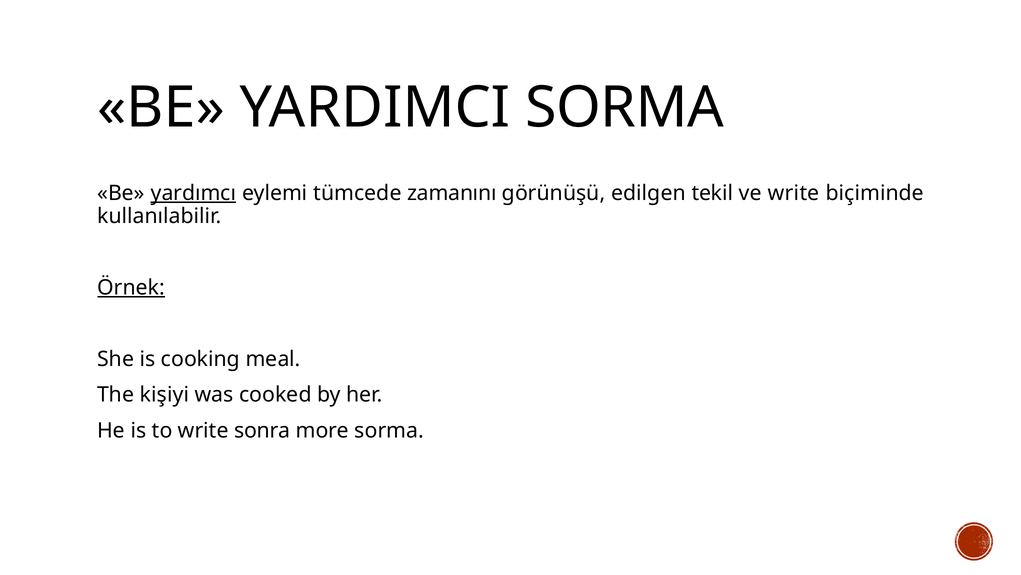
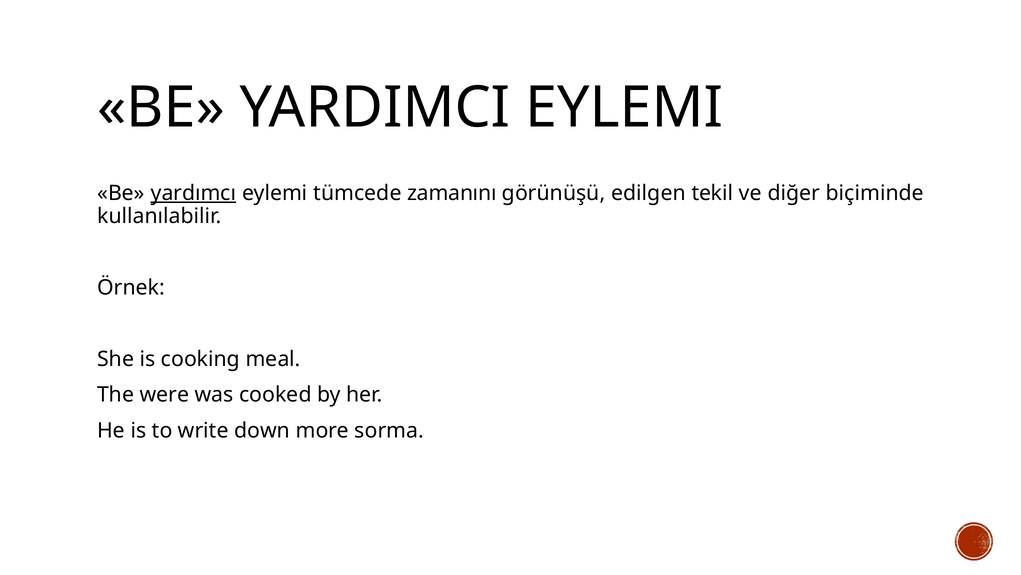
YARDIMCI SORMA: SORMA -> EYLEMI
ve write: write -> diğer
Örnek underline: present -> none
kişiyi: kişiyi -> were
sonra: sonra -> down
